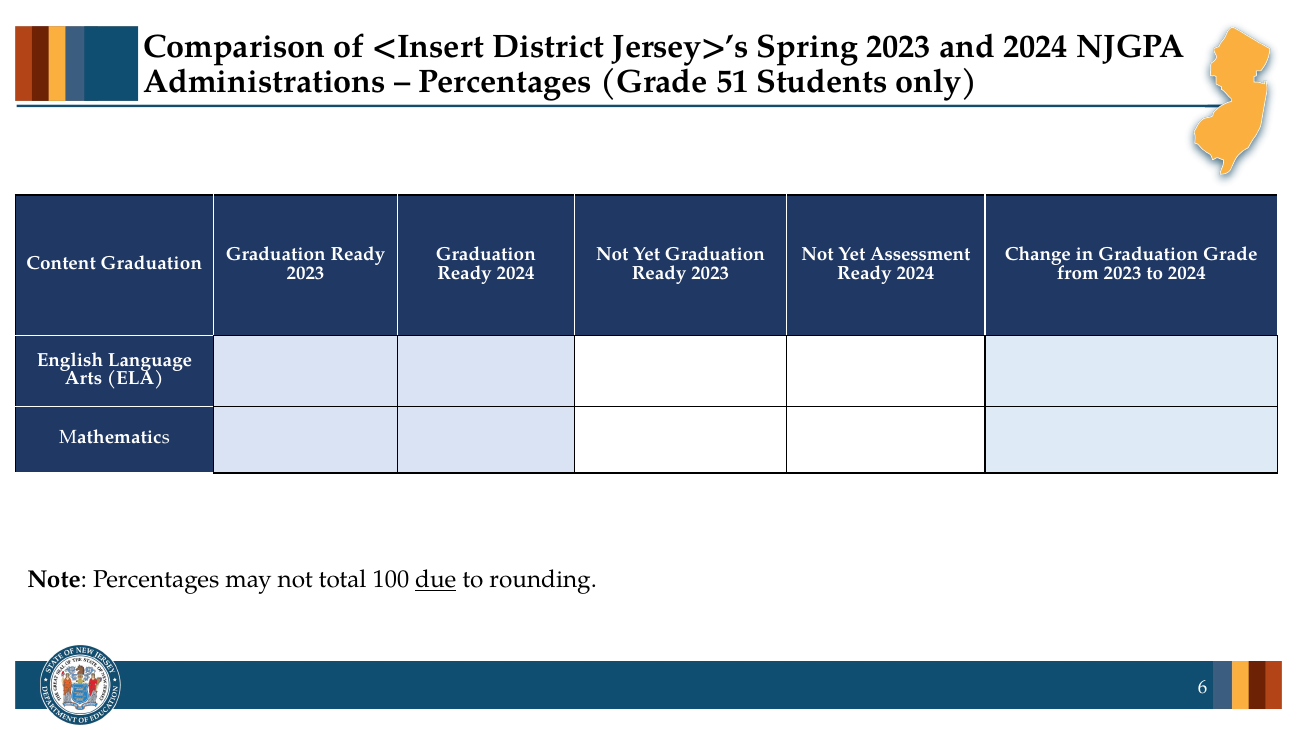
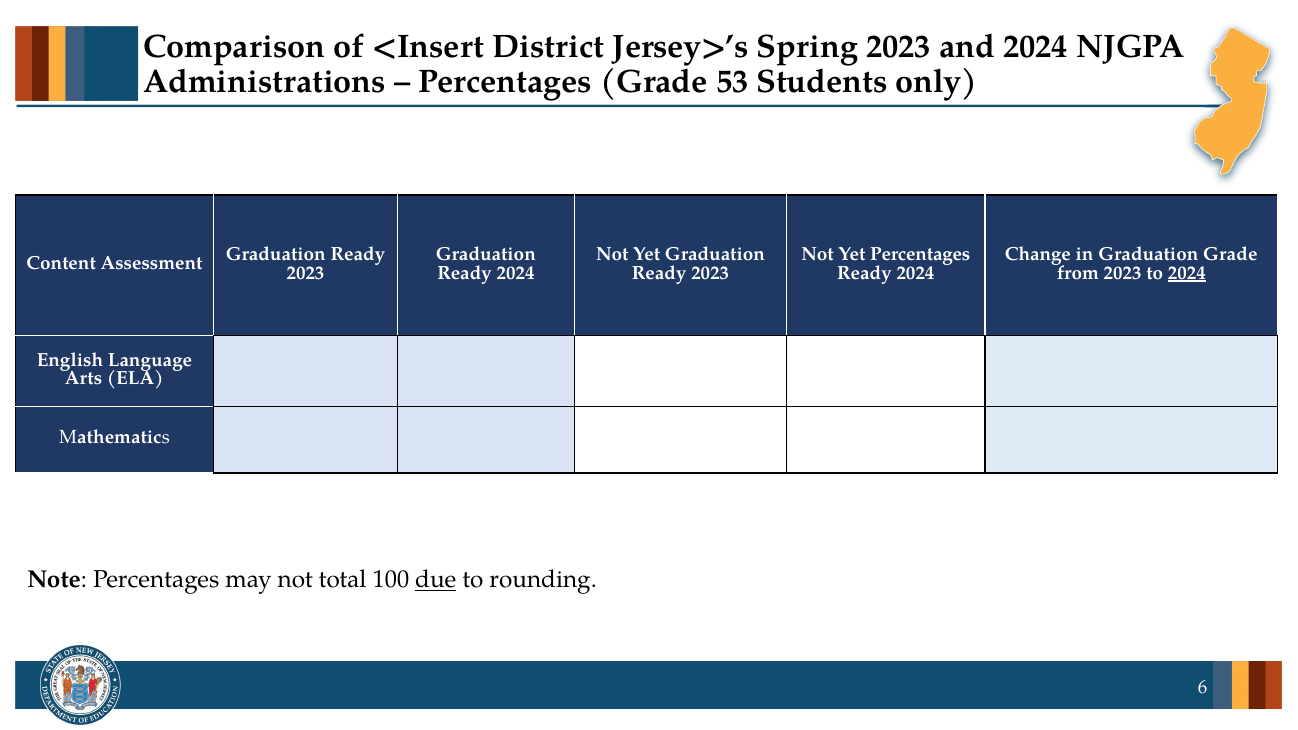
51: 51 -> 53
Yet Assessment: Assessment -> Percentages
Content Graduation: Graduation -> Assessment
2024 at (1187, 273) underline: none -> present
